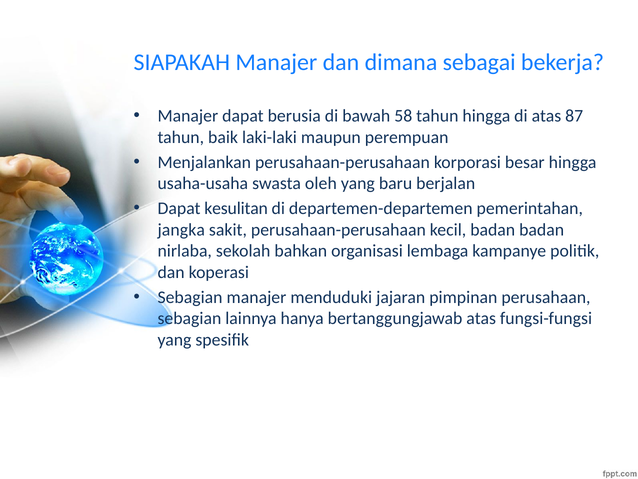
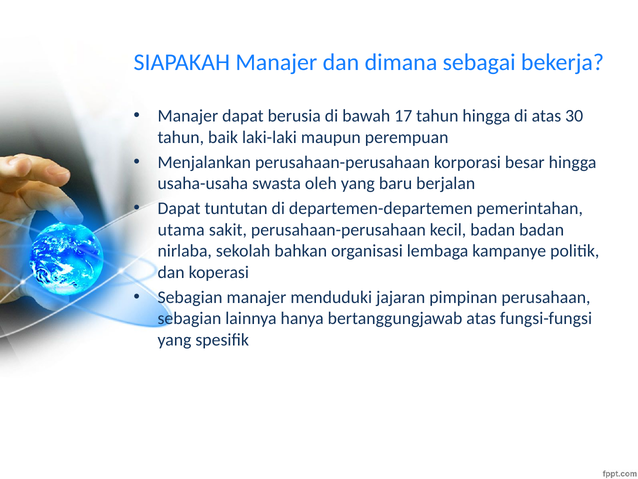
58: 58 -> 17
87: 87 -> 30
kesulitan: kesulitan -> tuntutan
jangka: jangka -> utama
